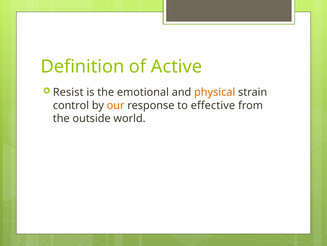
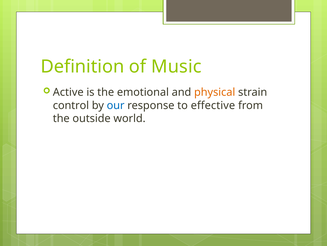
Active: Active -> Music
Resist: Resist -> Active
our colour: orange -> blue
